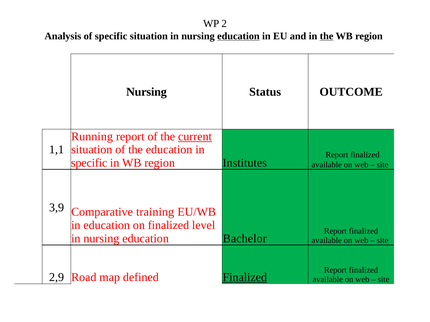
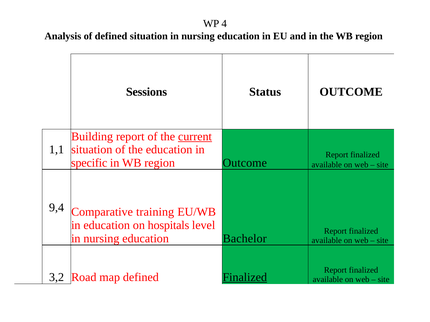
2: 2 -> 4
of specific: specific -> defined
education at (238, 36) underline: present -> none
the at (327, 36) underline: present -> none
Nursing at (147, 92): Nursing -> Sessions
Running: Running -> Building
region Institutes: Institutes -> Outcome
3,9: 3,9 -> 9,4
on finalized: finalized -> hospitals
2,9: 2,9 -> 3,2
